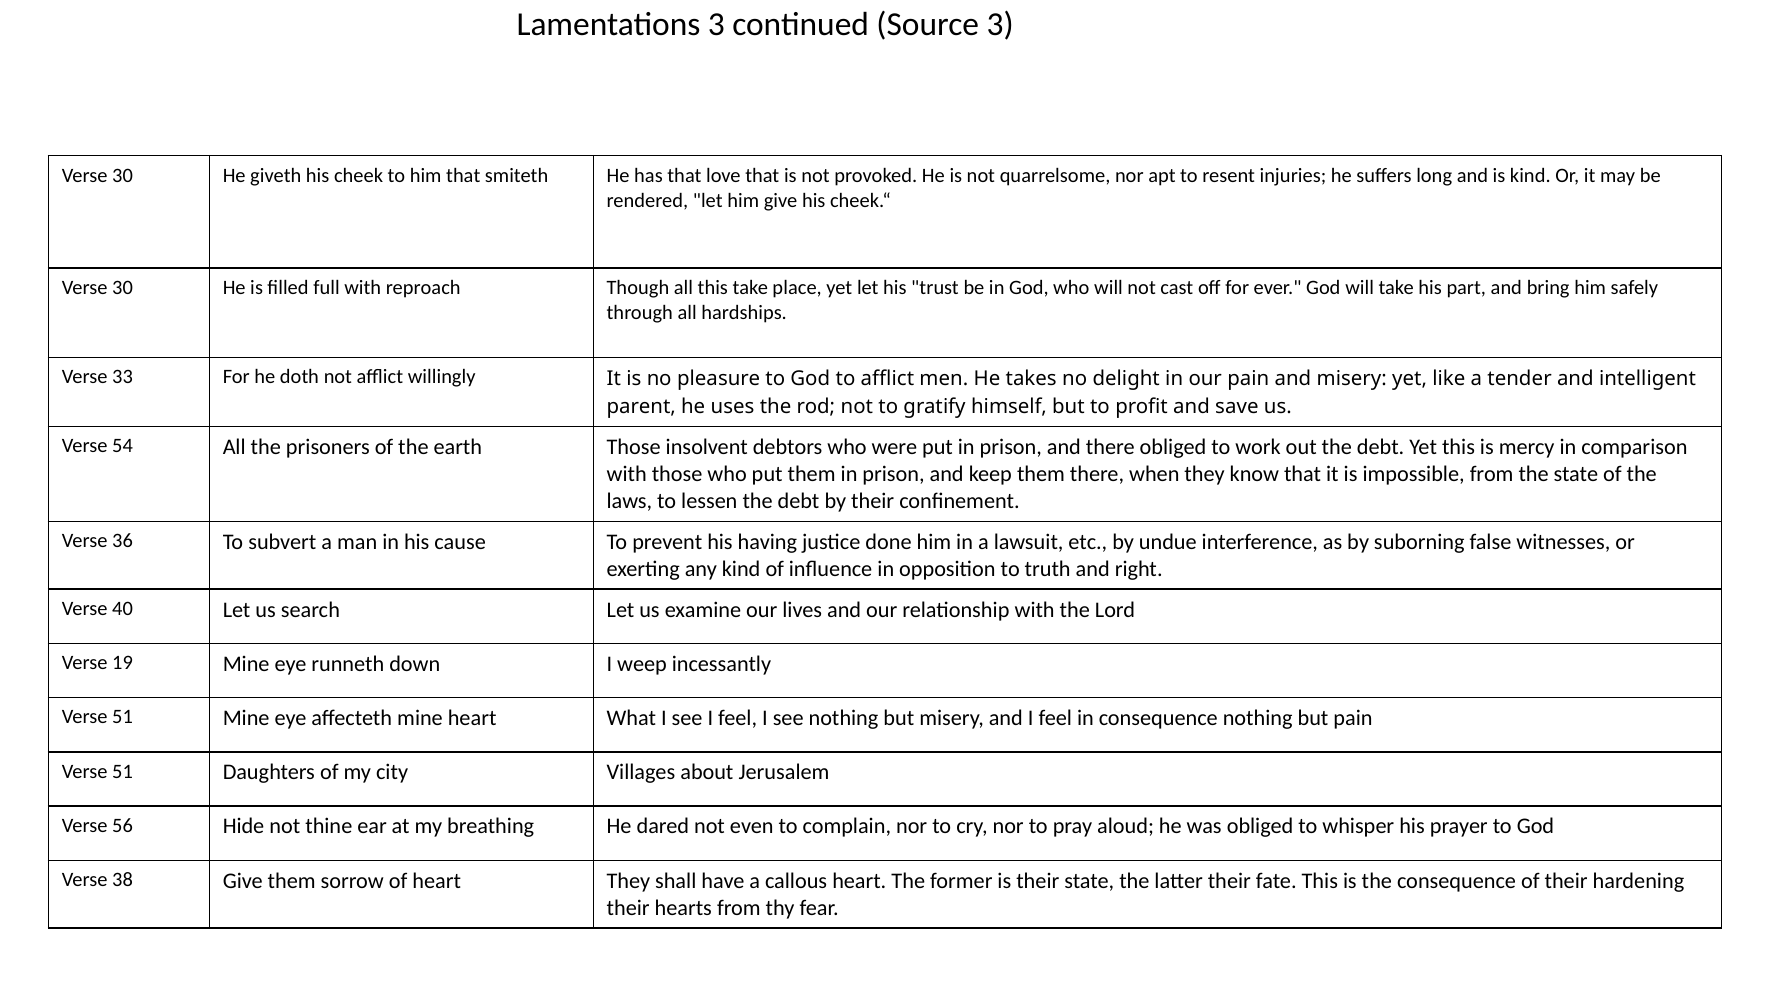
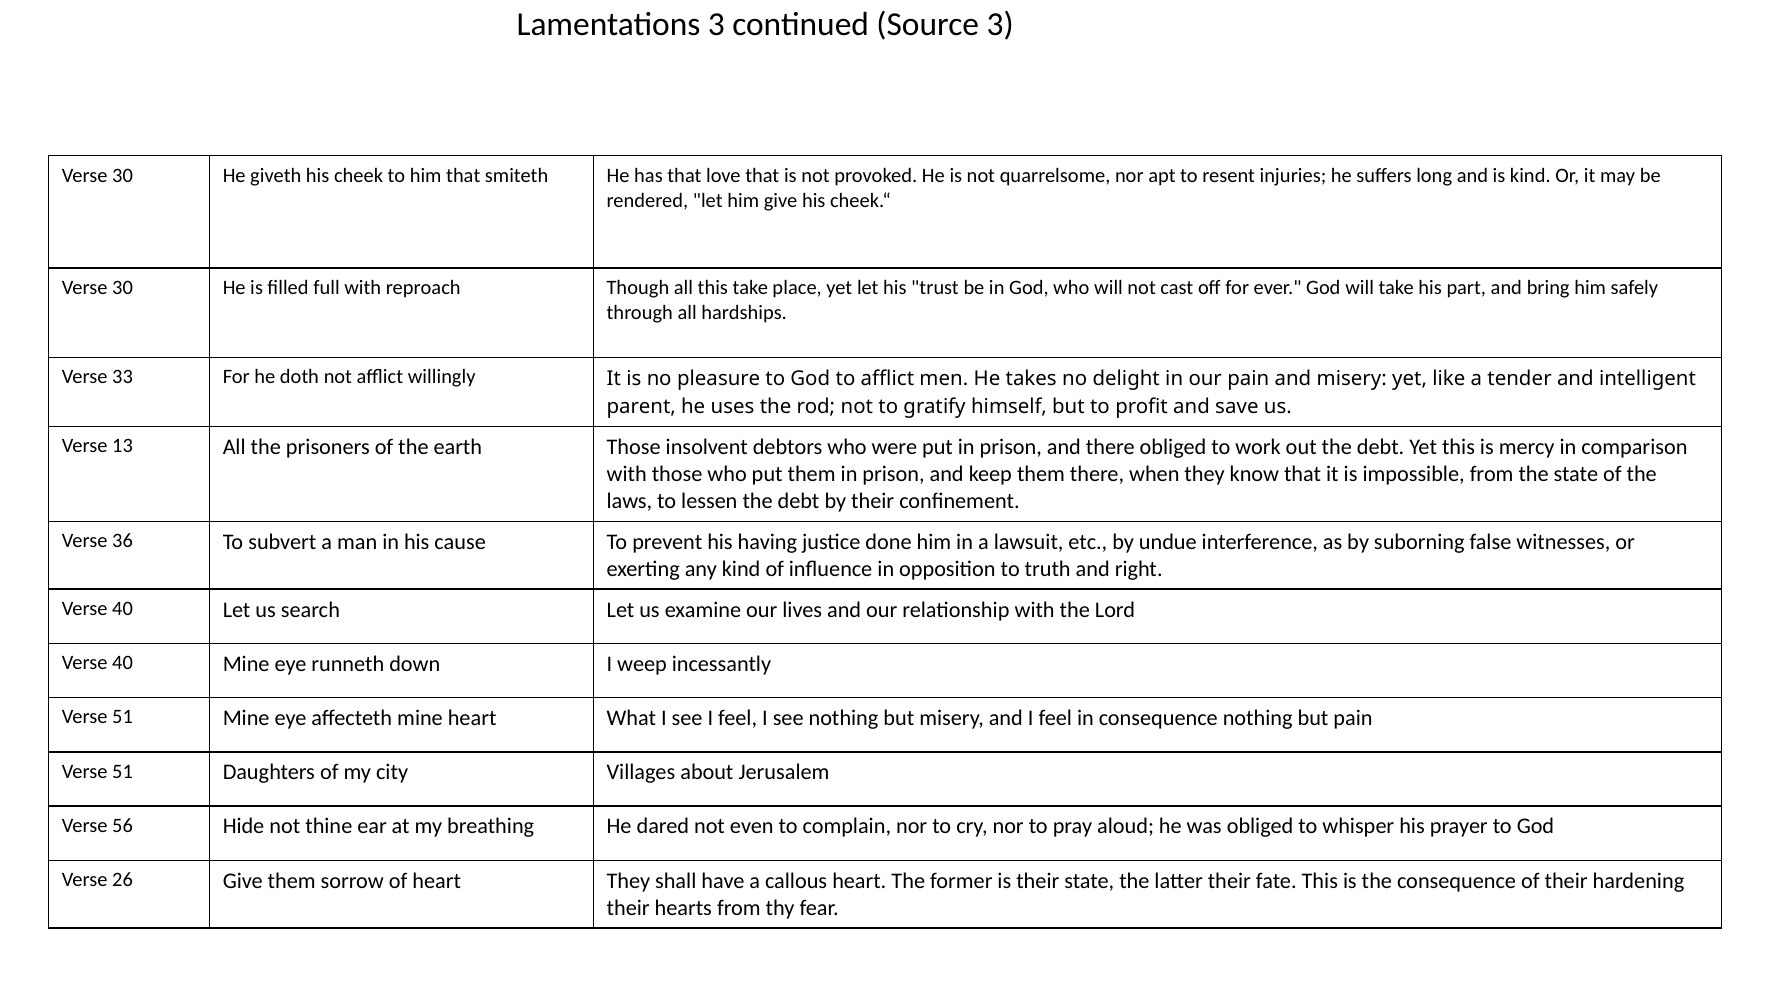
54: 54 -> 13
19 at (123, 663): 19 -> 40
38: 38 -> 26
